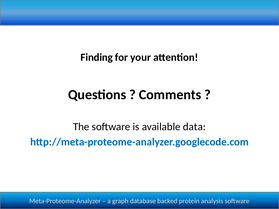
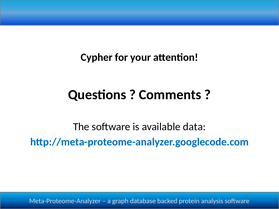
Finding: Finding -> Cypher
